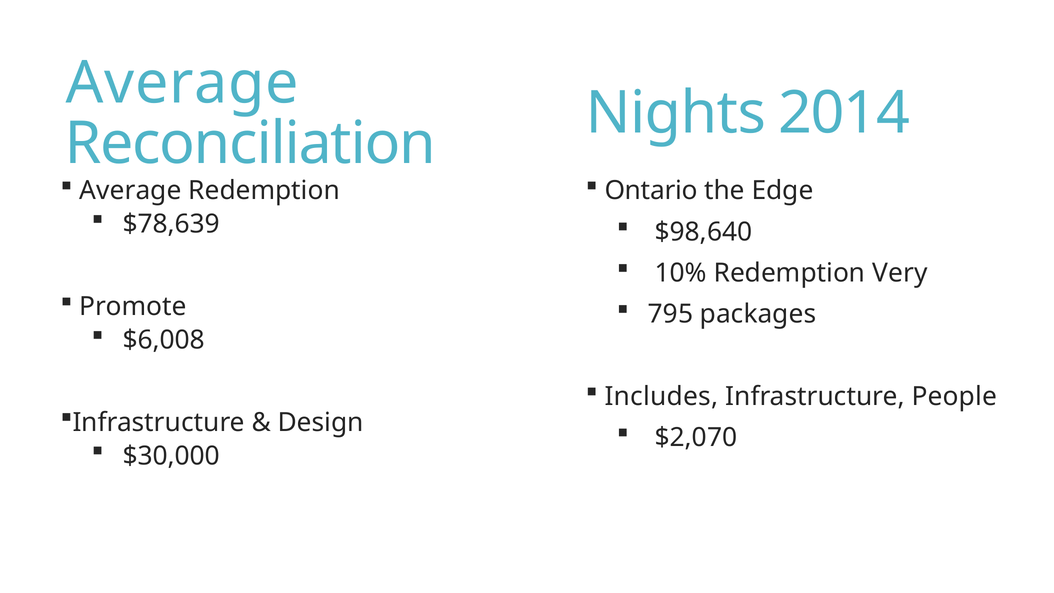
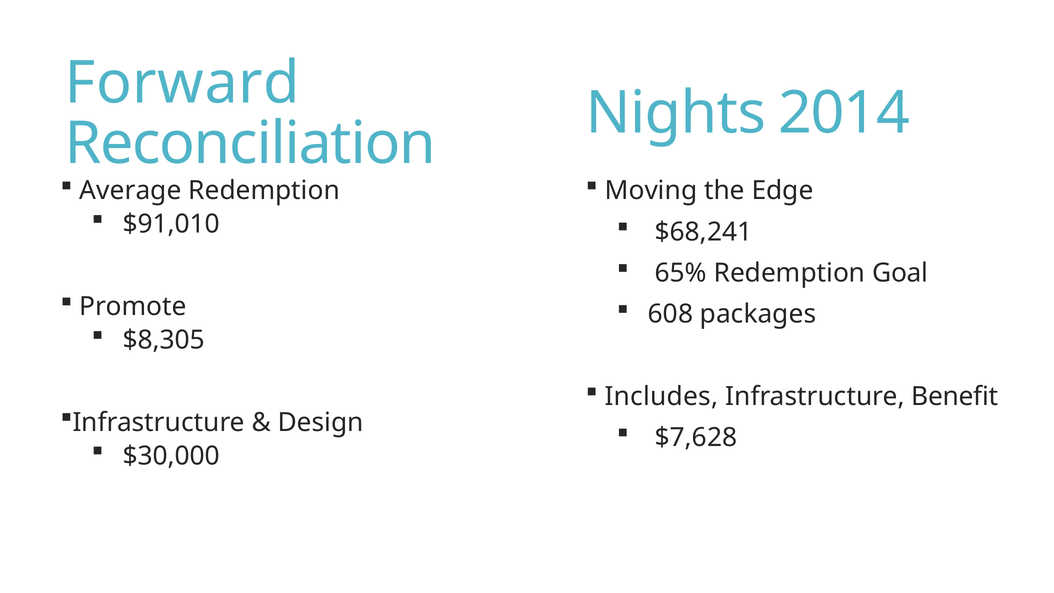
Average at (182, 83): Average -> Forward
Ontario: Ontario -> Moving
$78,639: $78,639 -> $91,010
$98,640: $98,640 -> $68,241
10%: 10% -> 65%
Very: Very -> Goal
795: 795 -> 608
$6,008: $6,008 -> $8,305
People: People -> Benefit
$2,070: $2,070 -> $7,628
